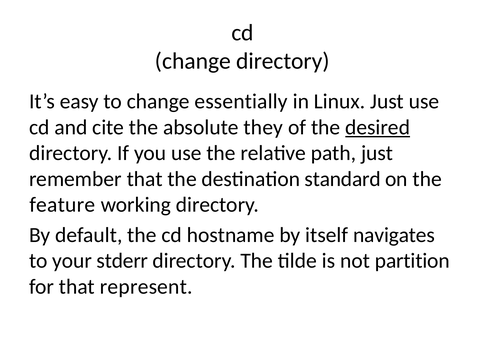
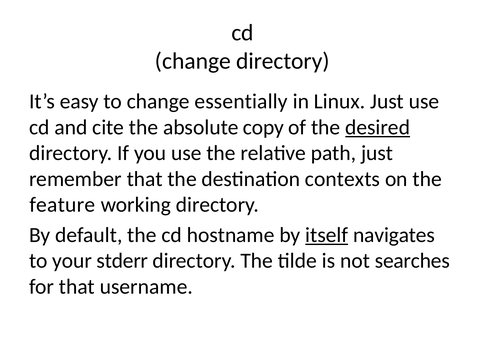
they: they -> copy
standard: standard -> contexts
itself underline: none -> present
partition: partition -> searches
represent: represent -> username
